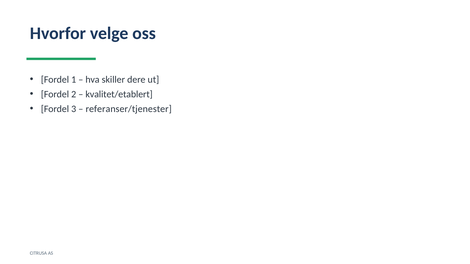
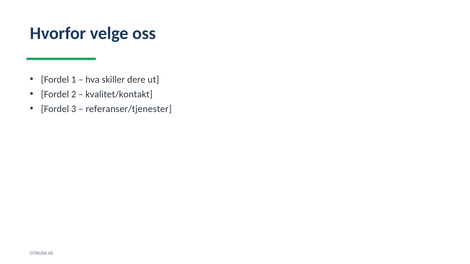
kvalitet/etablert: kvalitet/etablert -> kvalitet/kontakt
